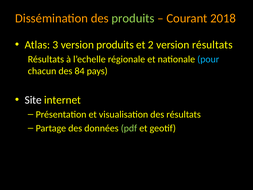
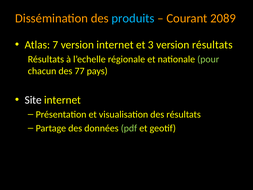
produits at (133, 18) colour: light green -> light blue
2018: 2018 -> 2089
3: 3 -> 7
version produits: produits -> internet
2: 2 -> 3
pour colour: light blue -> light green
84: 84 -> 77
